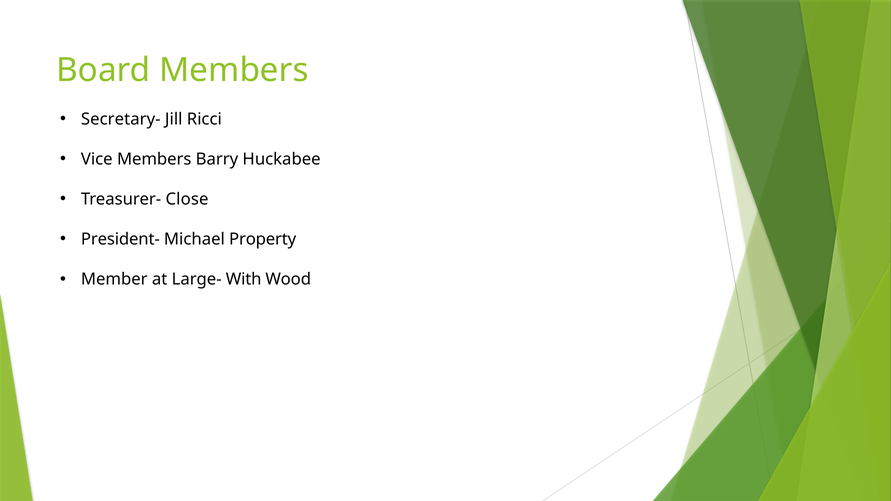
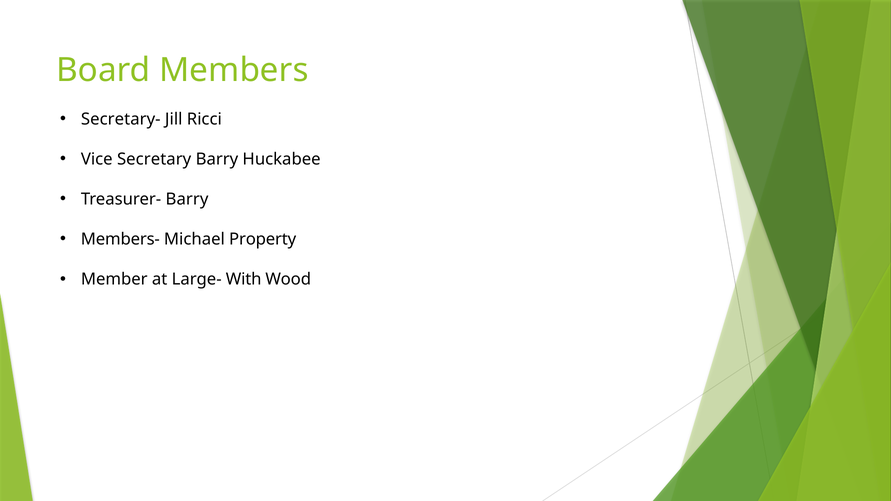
Vice Members: Members -> Secretary
Treasurer- Close: Close -> Barry
President-: President- -> Members-
